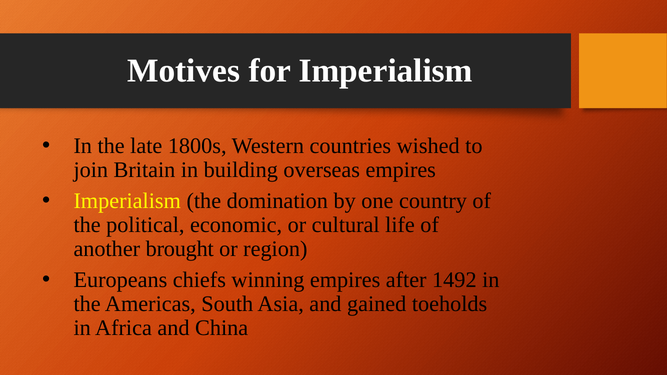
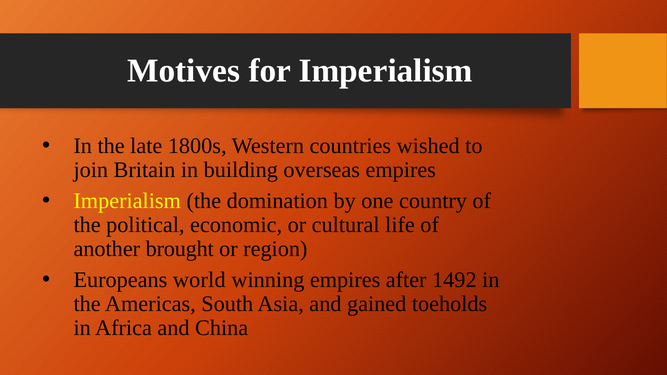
chiefs: chiefs -> world
